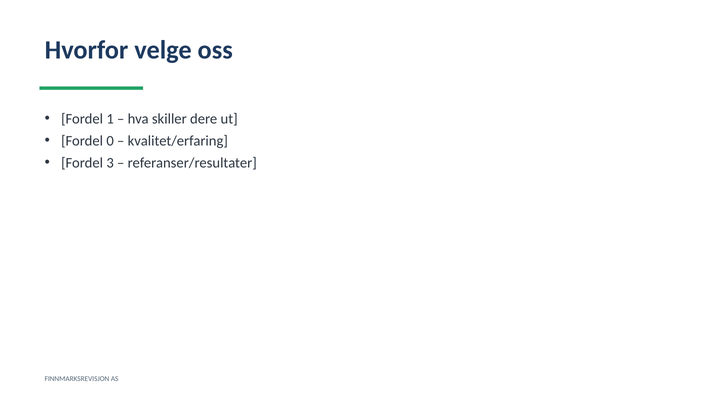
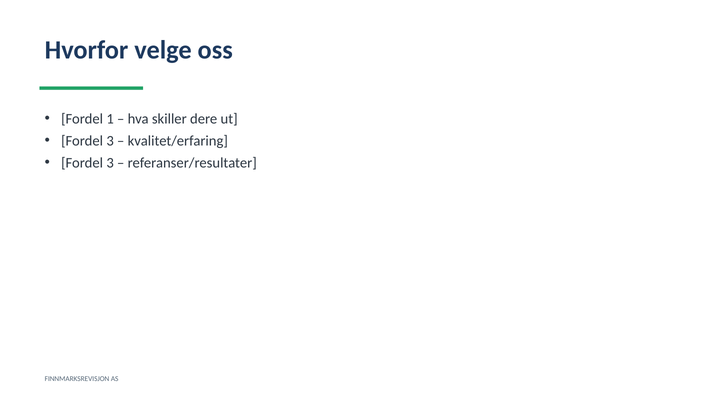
0 at (110, 141): 0 -> 3
